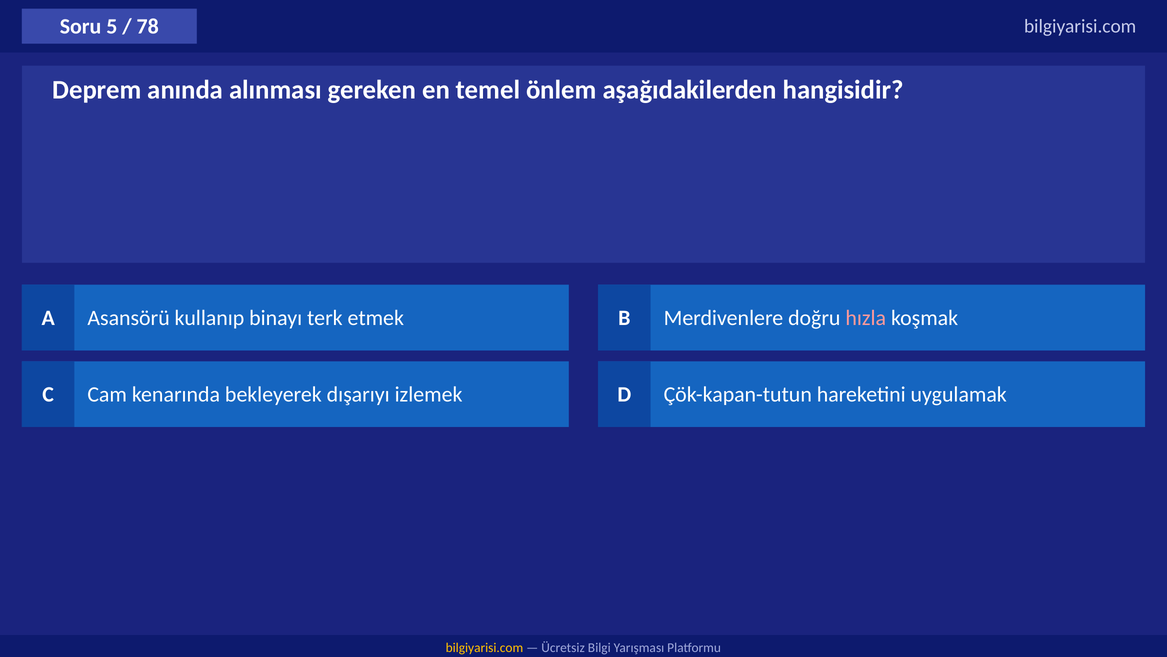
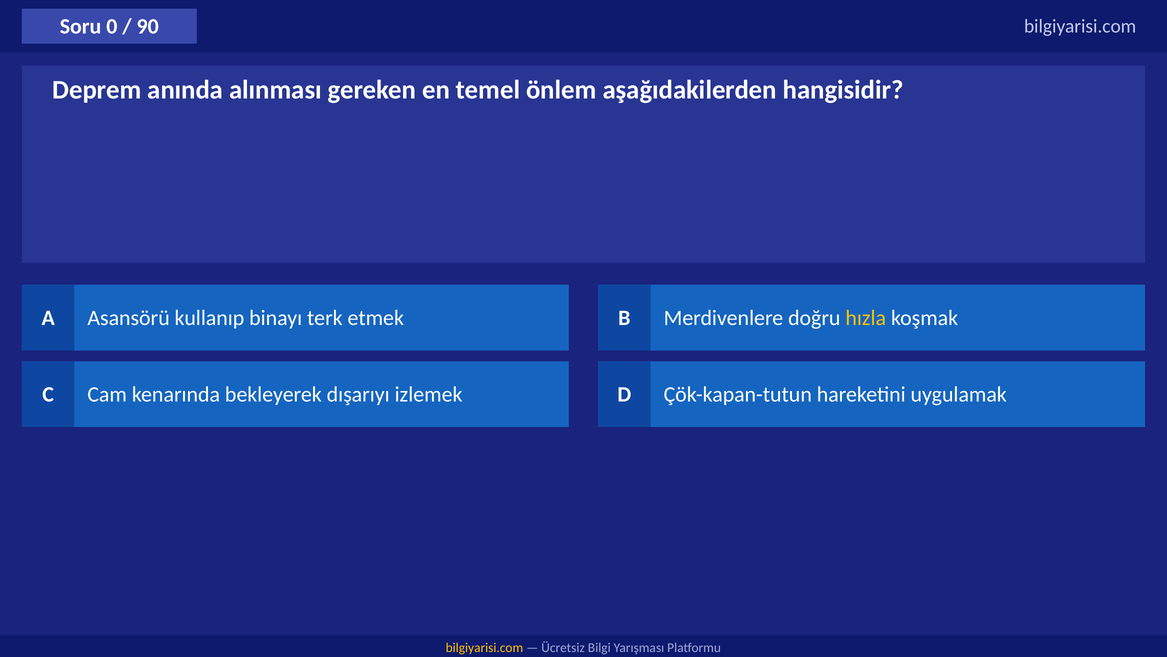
5: 5 -> 0
78: 78 -> 90
hızla colour: pink -> yellow
